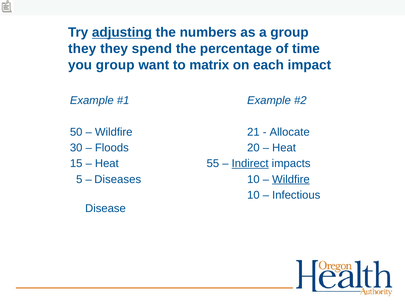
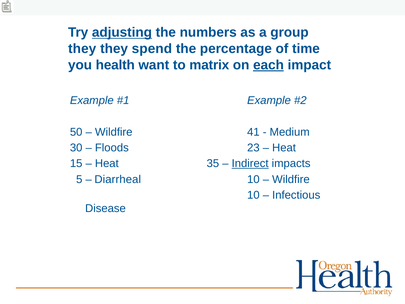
you group: group -> health
each underline: none -> present
21: 21 -> 41
Allocate: Allocate -> Medium
20: 20 -> 23
55: 55 -> 35
Diseases: Diseases -> Diarrheal
Wildfire at (291, 179) underline: present -> none
